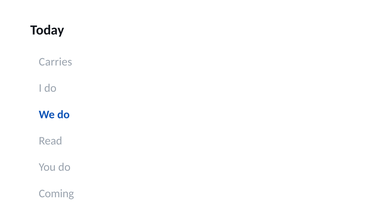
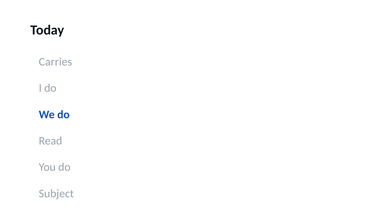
Coming: Coming -> Subject
